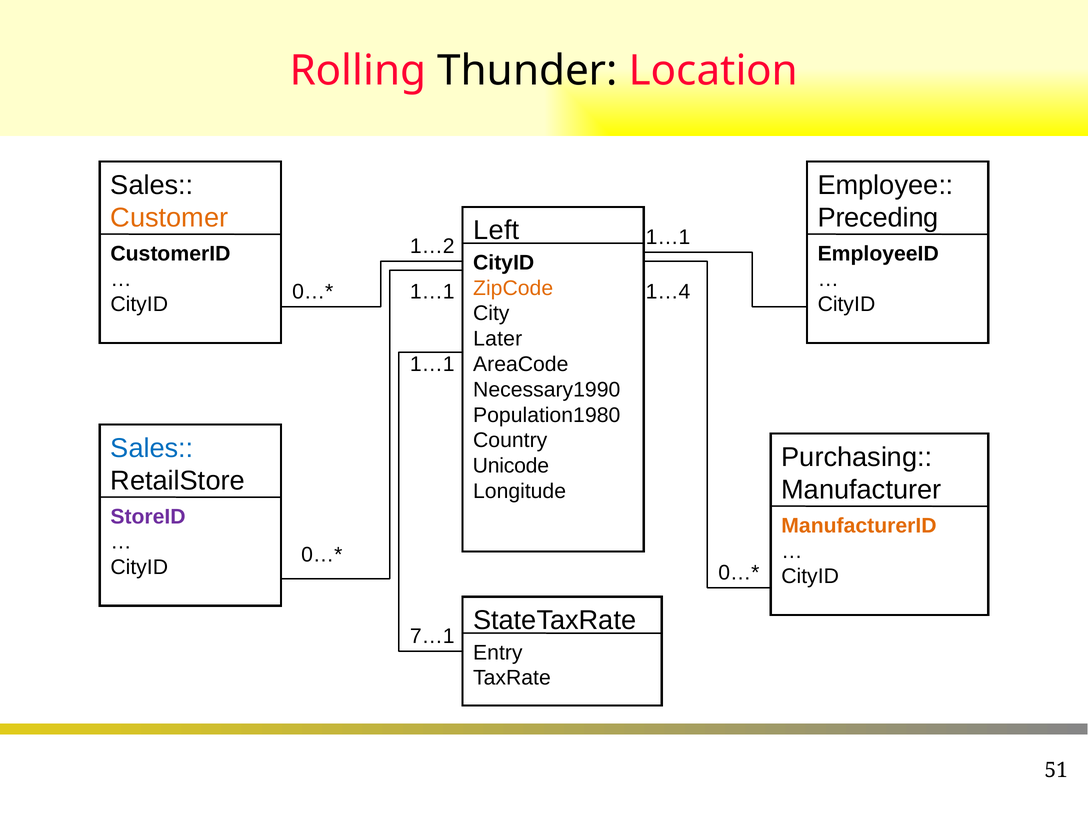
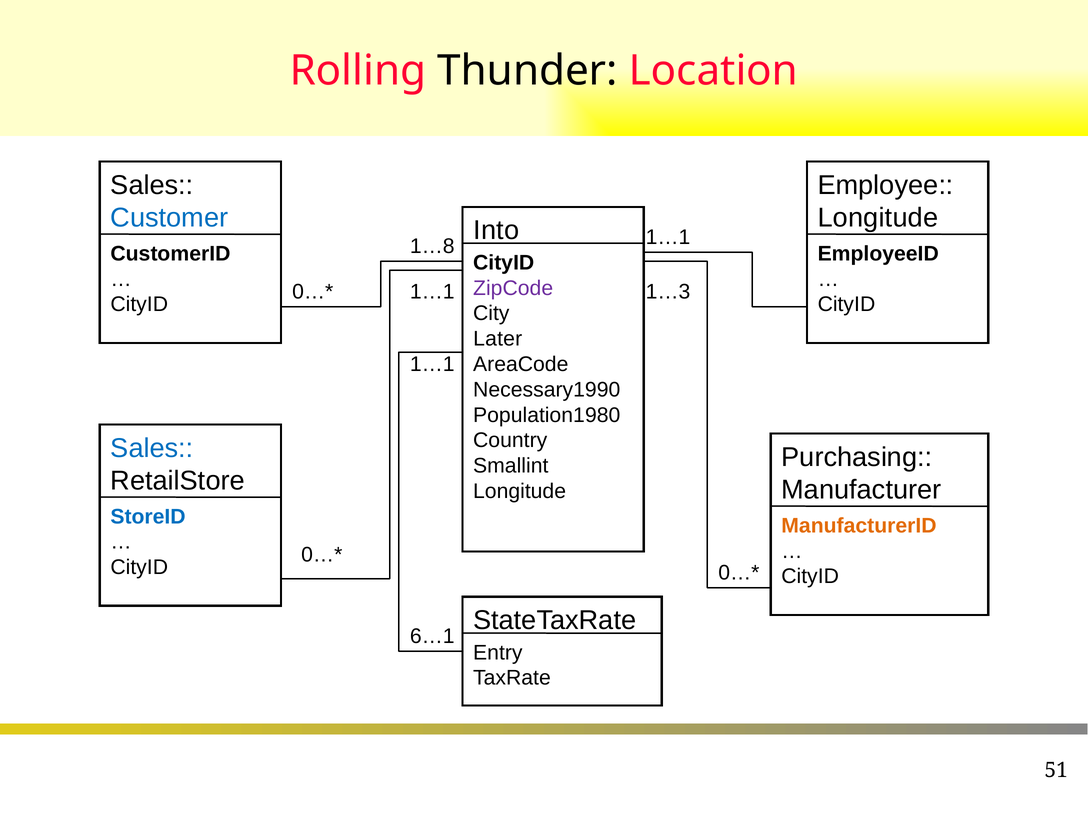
Customer colour: orange -> blue
Preceding at (878, 218): Preceding -> Longitude
Left: Left -> Into
1…2: 1…2 -> 1…8
ZipCode colour: orange -> purple
1…4: 1…4 -> 1…3
Unicode: Unicode -> Smallint
StoreID colour: purple -> blue
7…1: 7…1 -> 6…1
